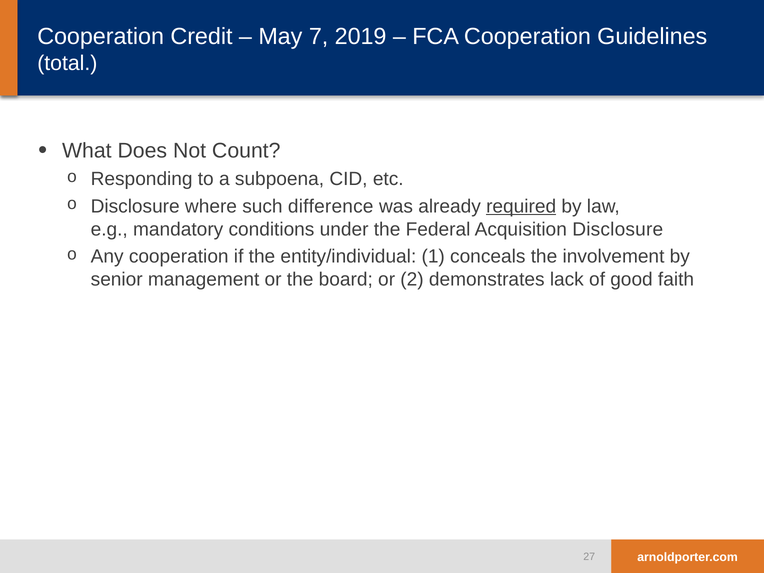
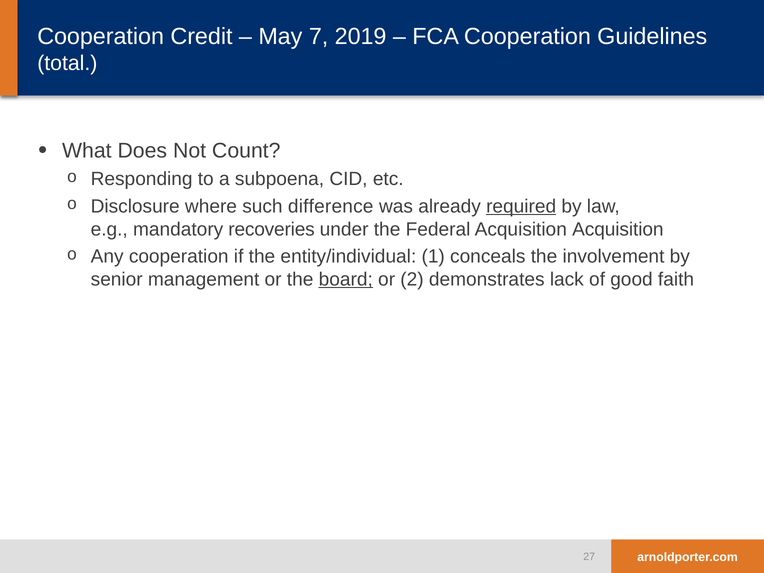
conditions: conditions -> recoveries
Acquisition Disclosure: Disclosure -> Acquisition
board underline: none -> present
